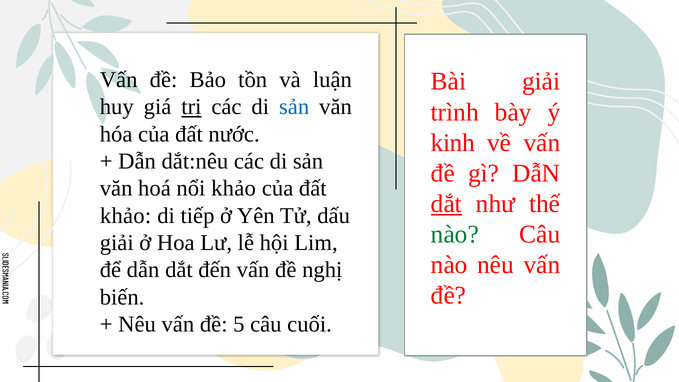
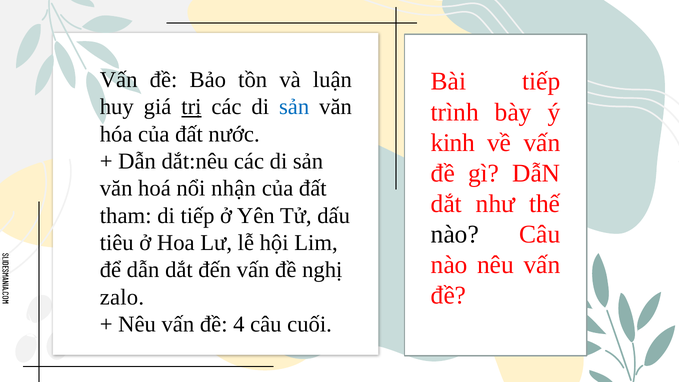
Bài giải: giải -> tiếp
nổi khảo: khảo -> nhận
dắt at (446, 204) underline: present -> none
khảo at (126, 216): khảo -> tham
nào at (455, 234) colour: green -> black
giải at (117, 243): giải -> tiêu
biến: biến -> zalo
5: 5 -> 4
